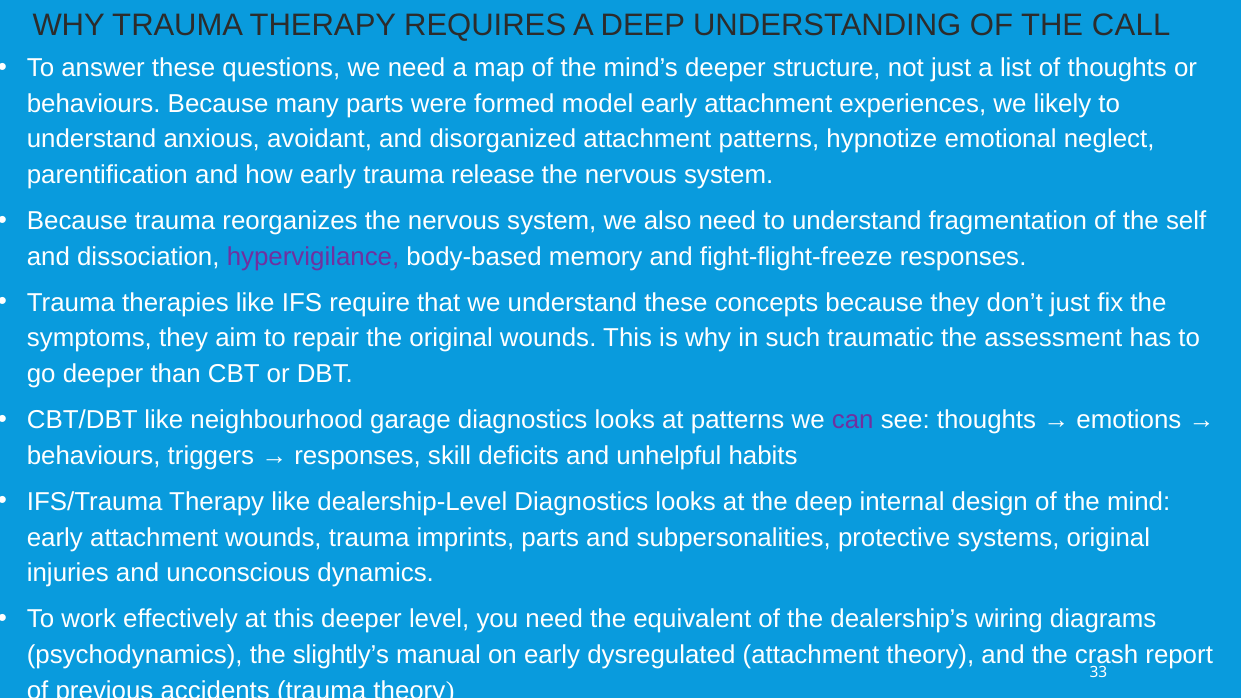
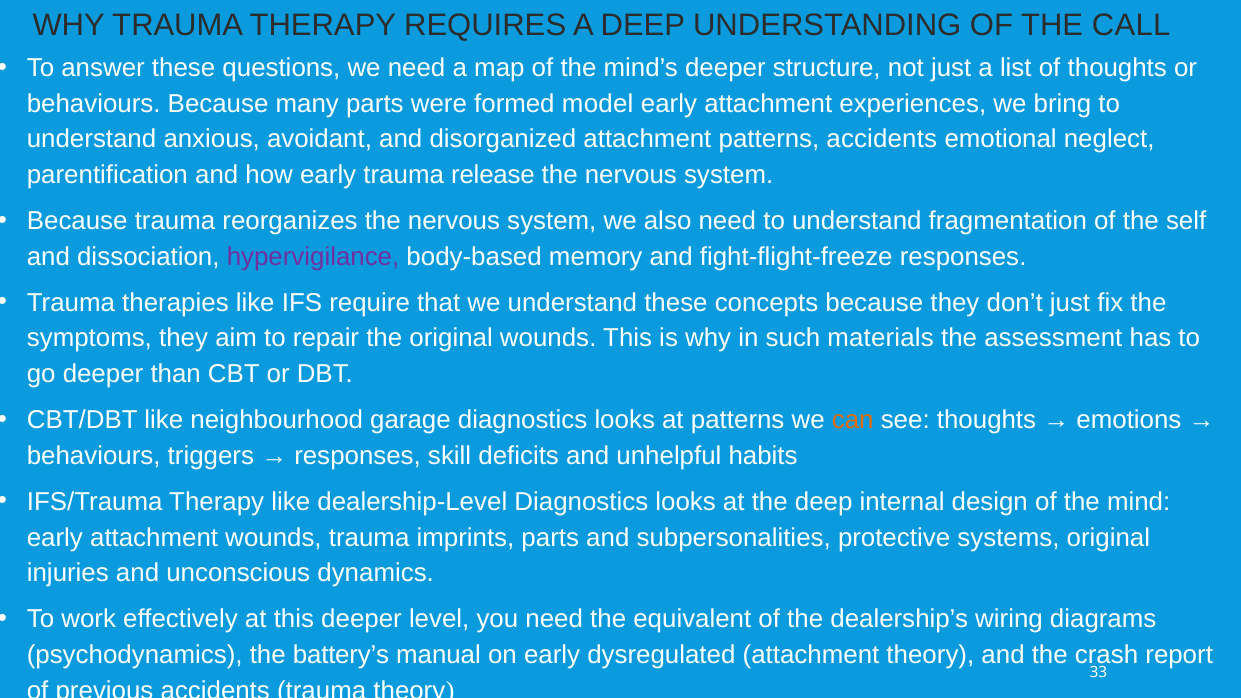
likely: likely -> bring
patterns hypnotize: hypnotize -> accidents
traumatic: traumatic -> materials
can colour: purple -> orange
slightly’s: slightly’s -> battery’s
